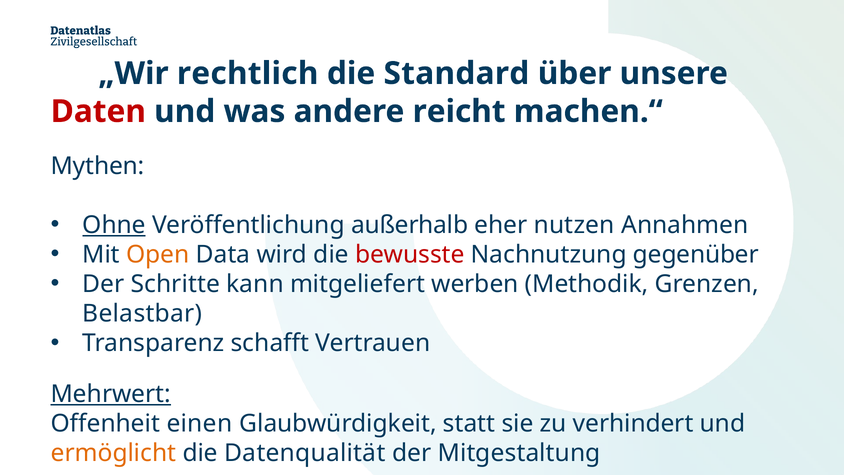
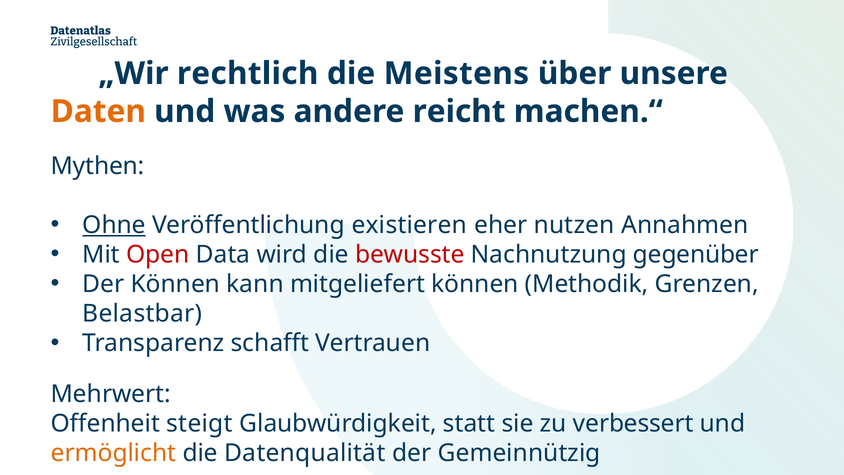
Standard: Standard -> Meistens
Daten colour: red -> orange
außerhalb: außerhalb -> existieren
Open colour: orange -> red
Der Schritte: Schritte -> Können
mitgeliefert werben: werben -> können
Mehrwert underline: present -> none
einen: einen -> steigt
verhindert: verhindert -> verbessert
Mitgestaltung: Mitgestaltung -> Gemeinnützig
